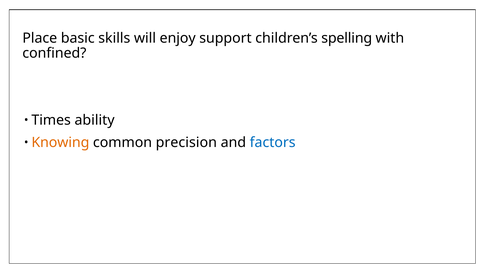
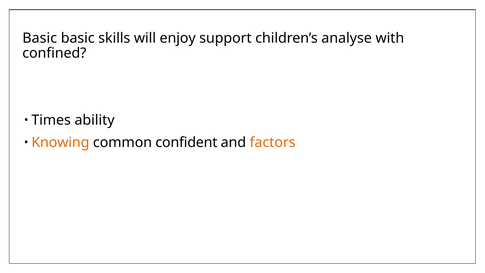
Place at (40, 38): Place -> Basic
spelling: spelling -> analyse
precision: precision -> confident
factors colour: blue -> orange
